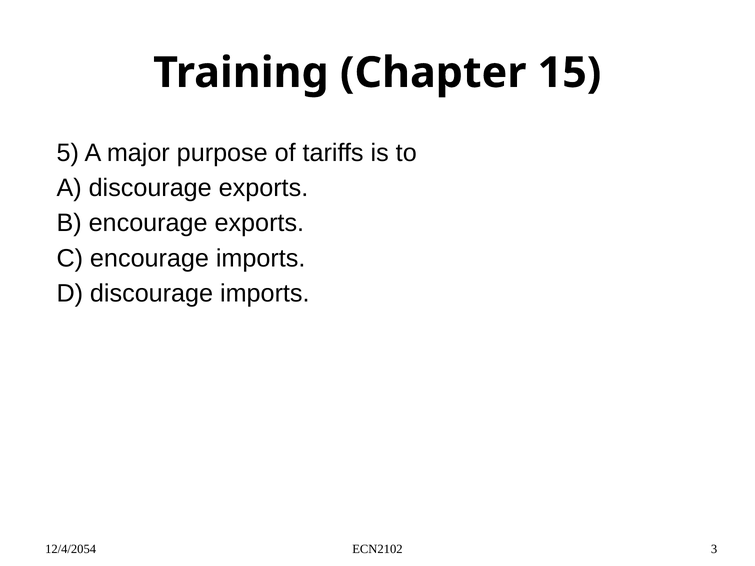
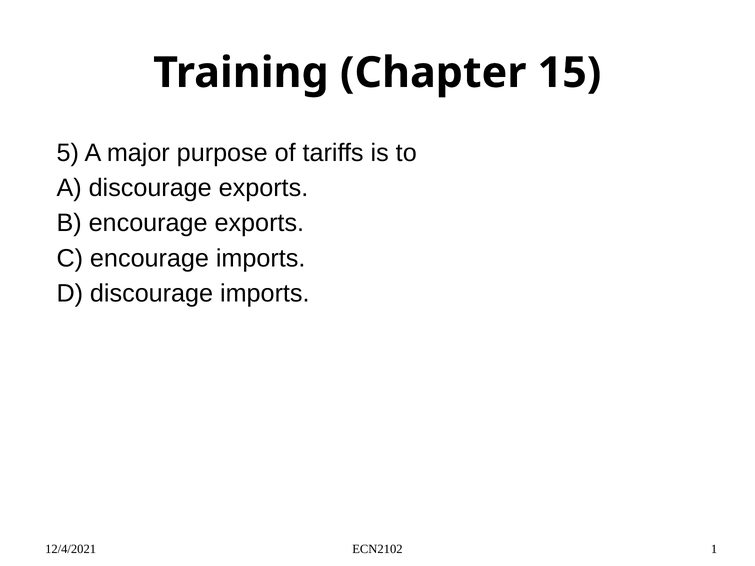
12/4/2054: 12/4/2054 -> 12/4/2021
3: 3 -> 1
